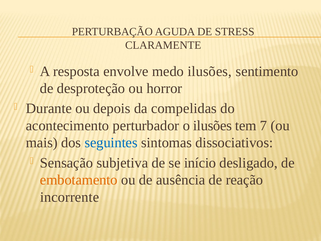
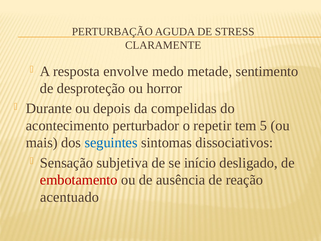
medo ilusões: ilusões -> metade
o ilusões: ilusões -> repetir
7: 7 -> 5
embotamento colour: orange -> red
incorrente: incorrente -> acentuado
